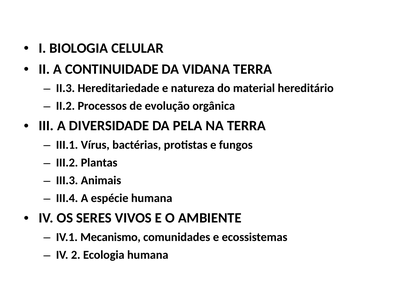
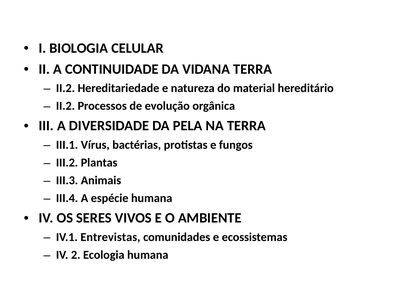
II.3 at (65, 88): II.3 -> II.2
Mecanismo: Mecanismo -> Entrevistas
